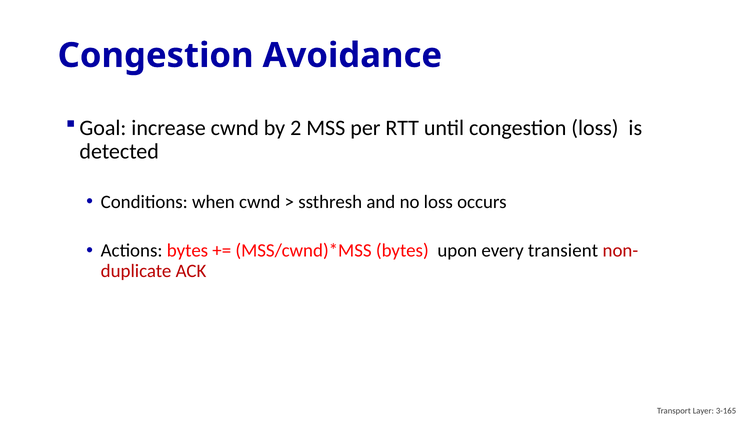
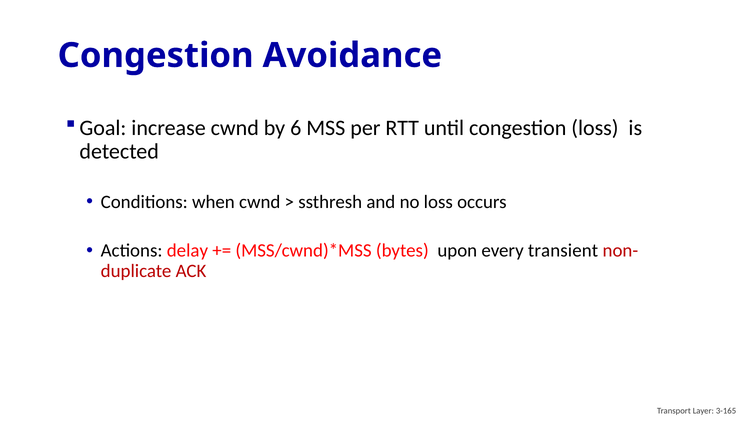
2: 2 -> 6
Actions bytes: bytes -> delay
